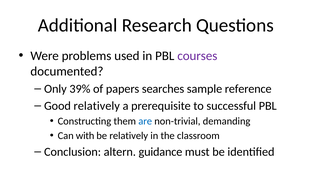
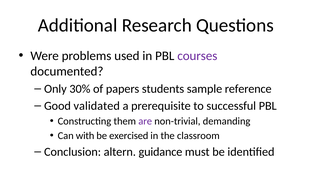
39%: 39% -> 30%
searches: searches -> students
Good relatively: relatively -> validated
are colour: blue -> purple
be relatively: relatively -> exercised
